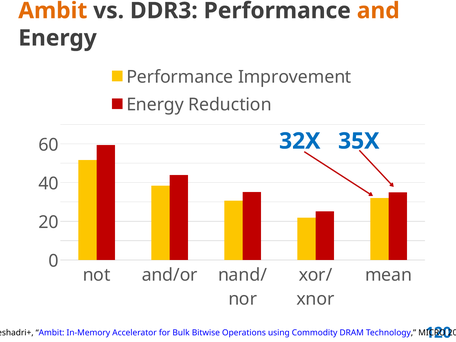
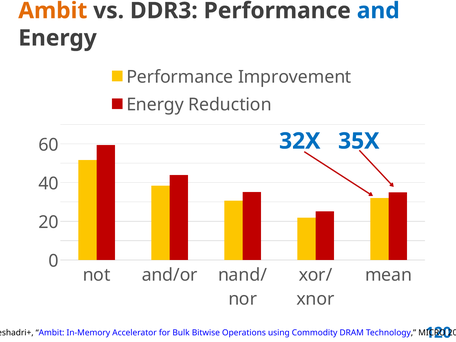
and colour: orange -> blue
